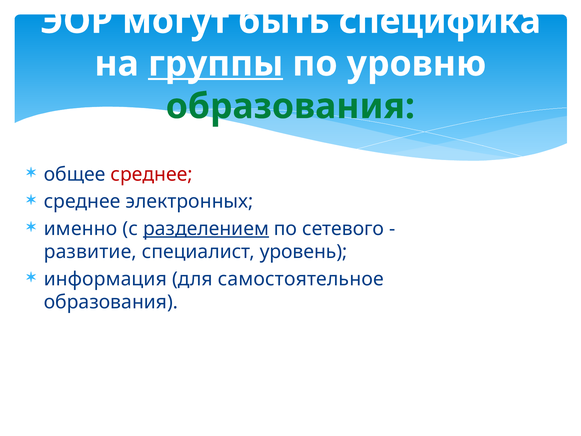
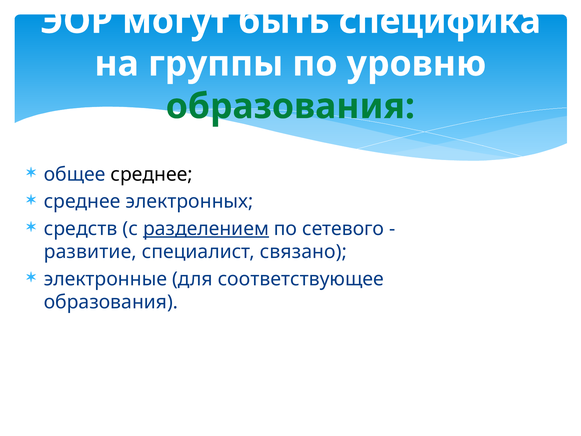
группы underline: present -> none
среднее at (152, 174) colour: red -> black
именно: именно -> средств
уровень: уровень -> связано
информация: информация -> электронные
самостоятельное: самостоятельное -> соответствующее
